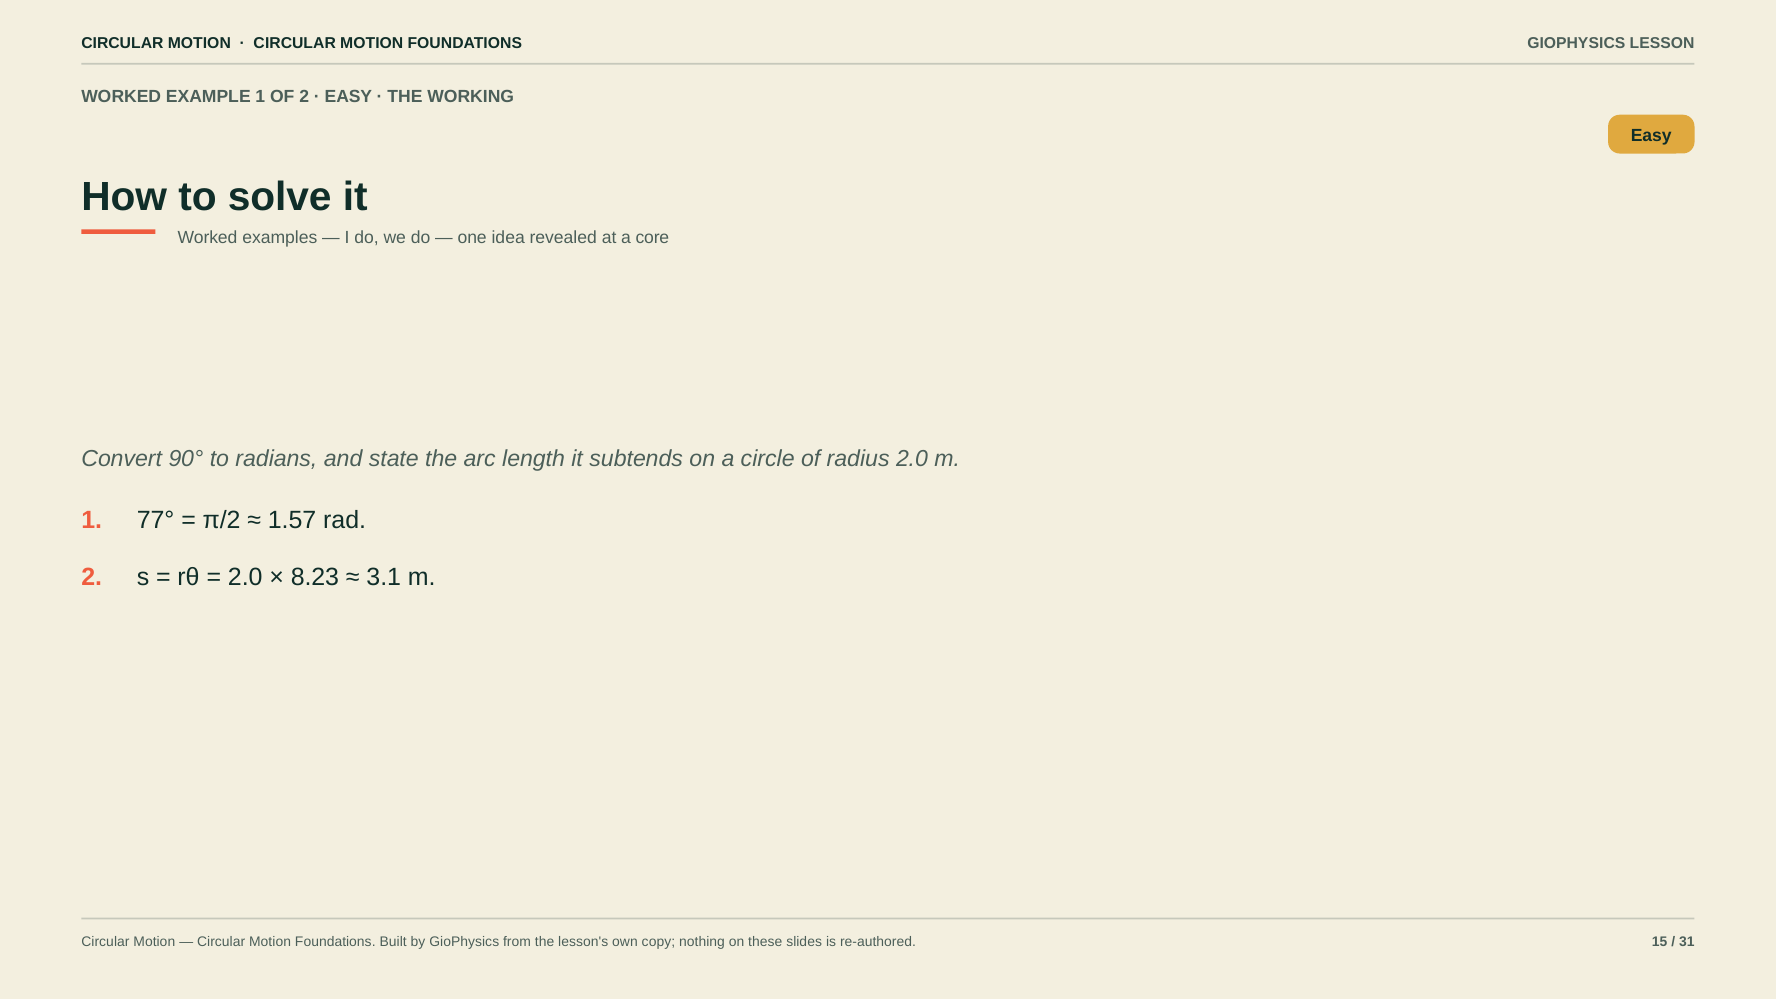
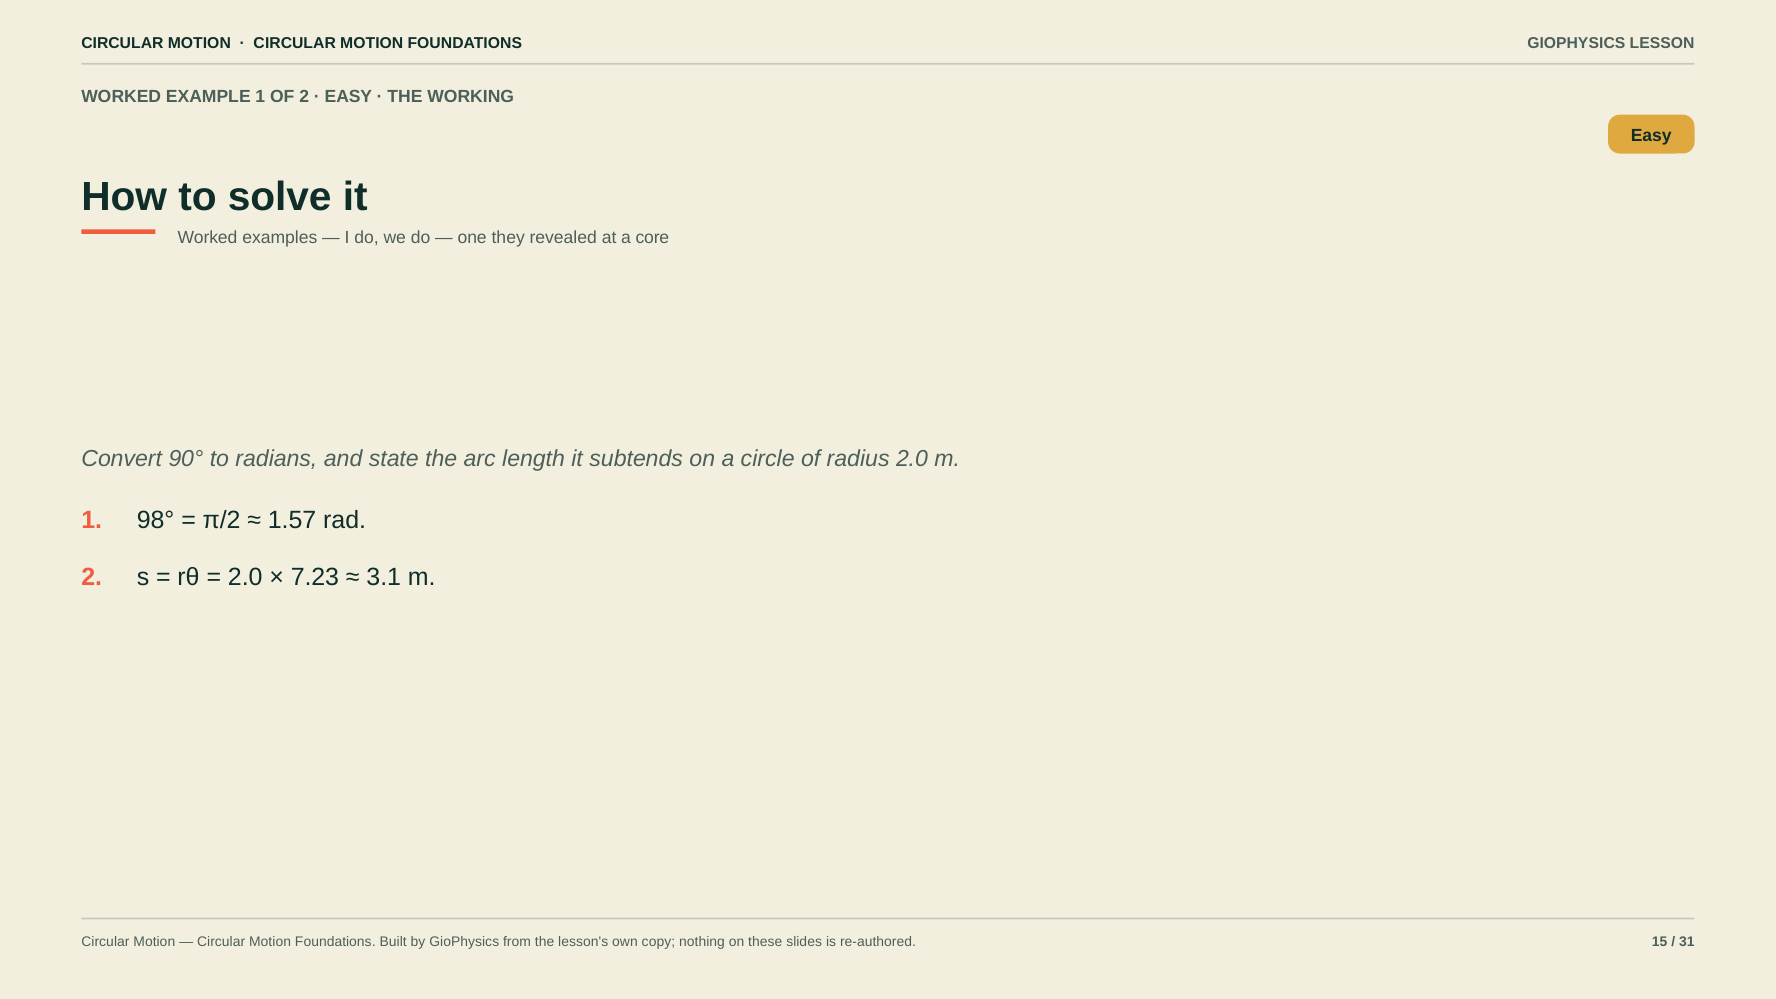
idea: idea -> they
77°: 77° -> 98°
8.23: 8.23 -> 7.23
